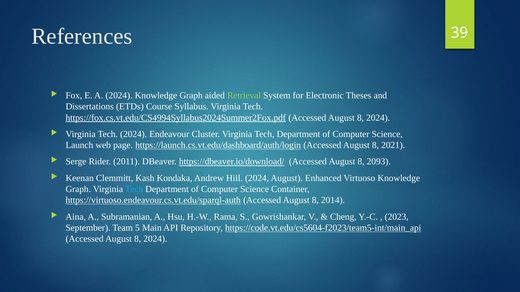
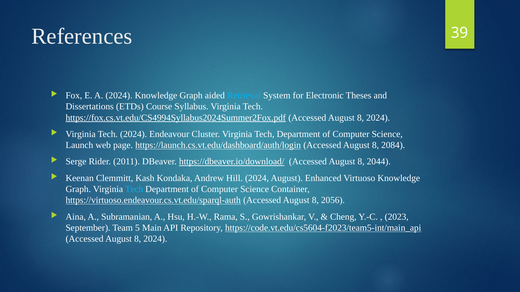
Retrieval colour: light green -> light blue
2021: 2021 -> 2084
2093: 2093 -> 2044
2014: 2014 -> 2056
